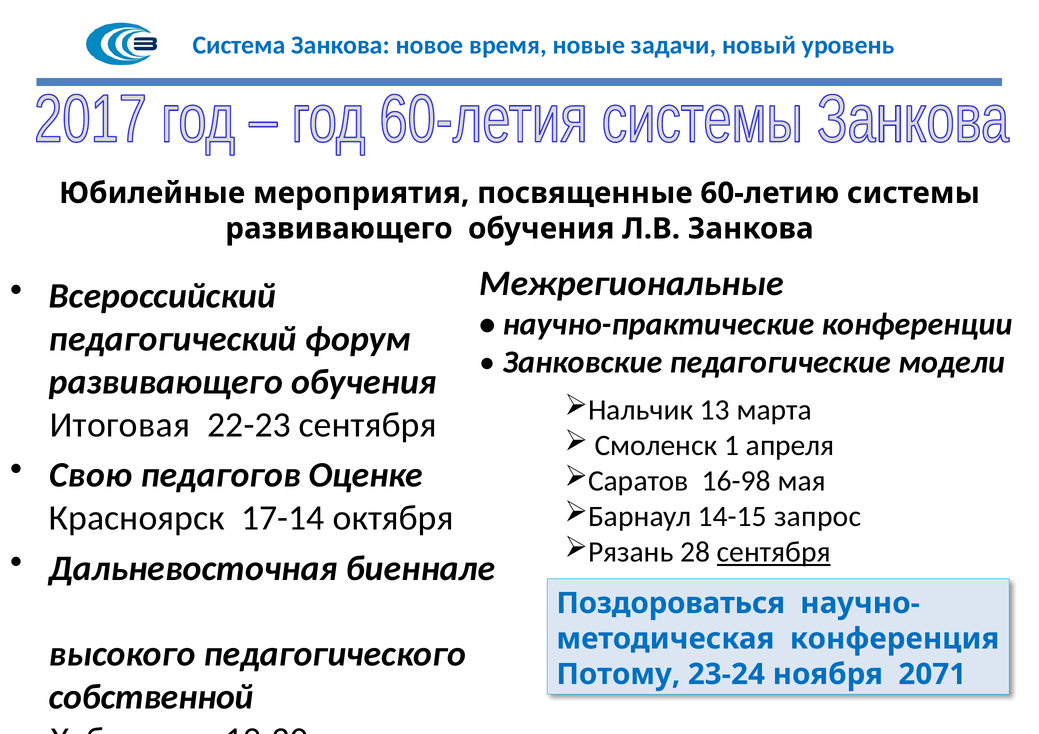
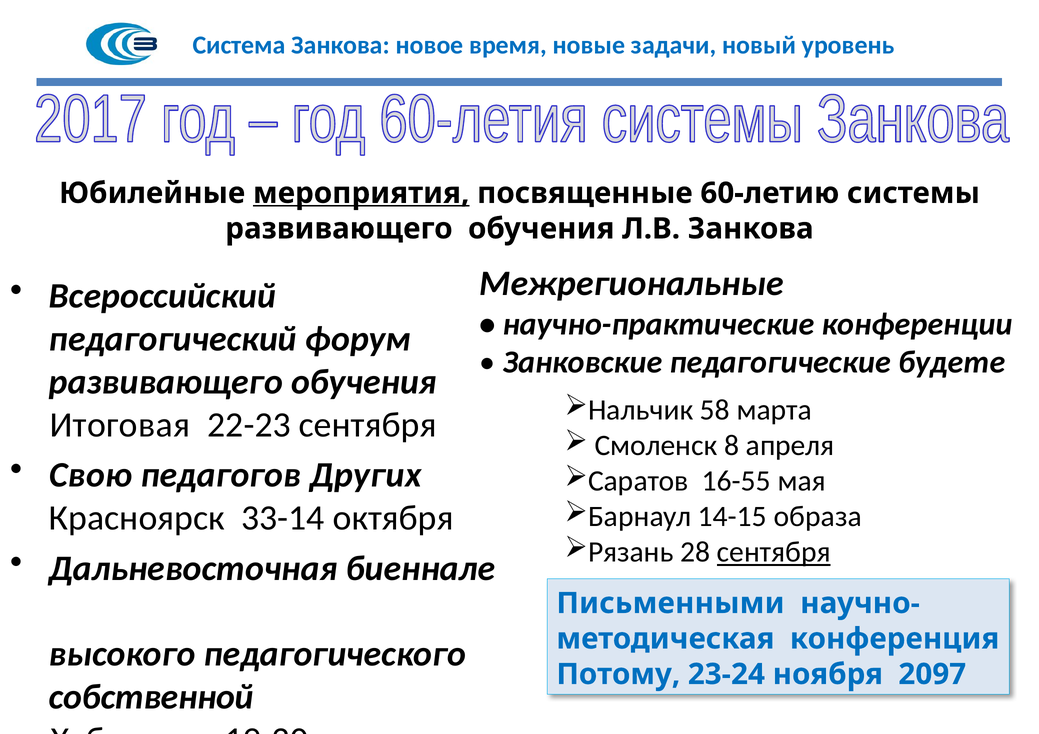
мероприятия underline: none -> present
модели: модели -> будете
13: 13 -> 58
1: 1 -> 8
Оценке: Оценке -> Других
16-98: 16-98 -> 16-55
запрос: запрос -> образа
17-14: 17-14 -> 33-14
Поздороваться: Поздороваться -> Письменными
2071: 2071 -> 2097
